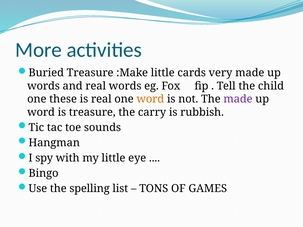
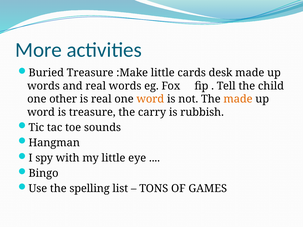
very: very -> desk
these: these -> other
made at (238, 99) colour: purple -> orange
